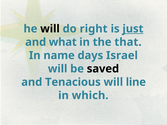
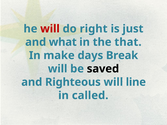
will at (50, 29) colour: black -> red
just underline: present -> none
name: name -> make
Israel: Israel -> Break
Tenacious: Tenacious -> Righteous
which: which -> called
